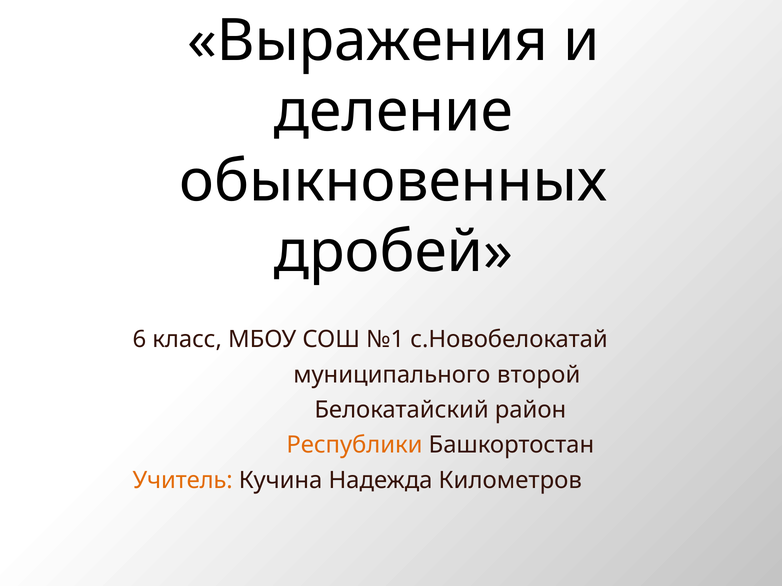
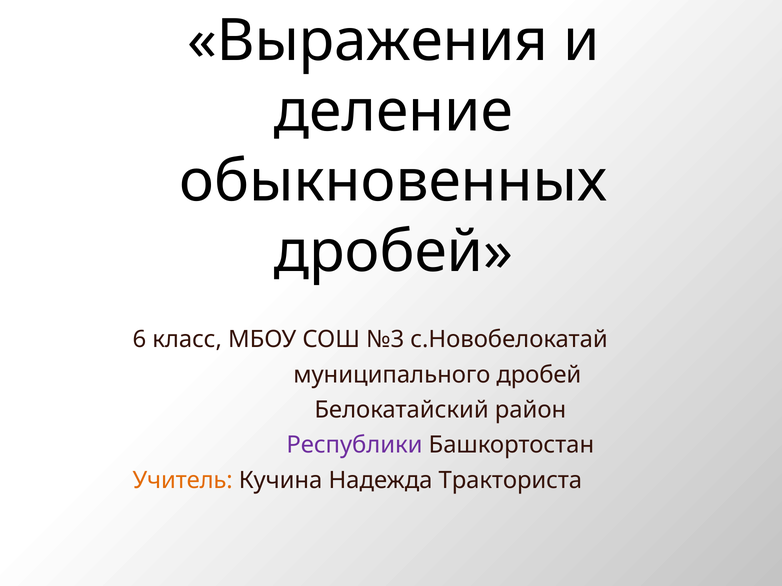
№1: №1 -> №3
муниципального второй: второй -> дробей
Республики colour: orange -> purple
Километров: Километров -> Тракториста
